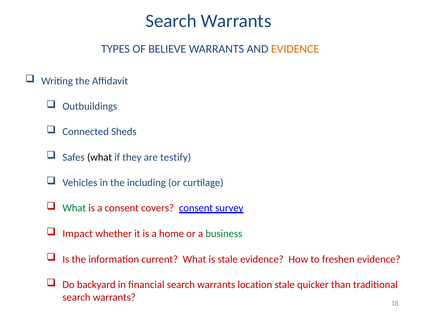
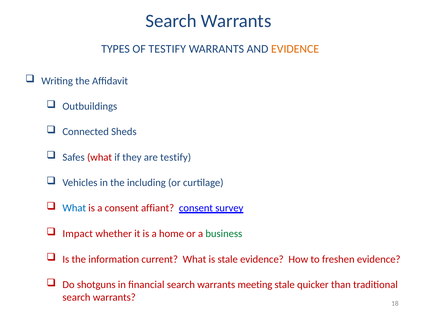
OF BELIEVE: BELIEVE -> TESTIFY
what at (100, 157) colour: black -> red
What at (74, 208) colour: green -> blue
covers: covers -> affiant
backyard: backyard -> shotguns
location: location -> meeting
